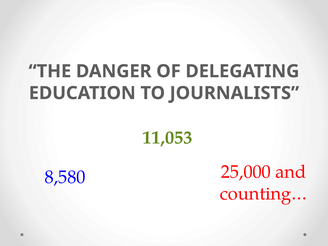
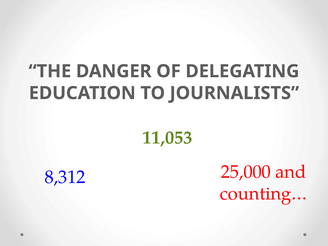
8,580: 8,580 -> 8,312
